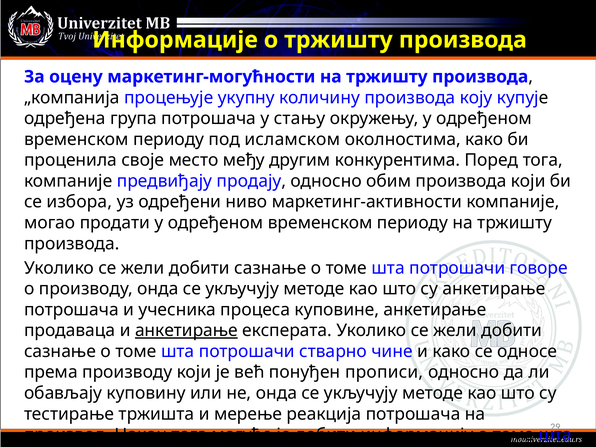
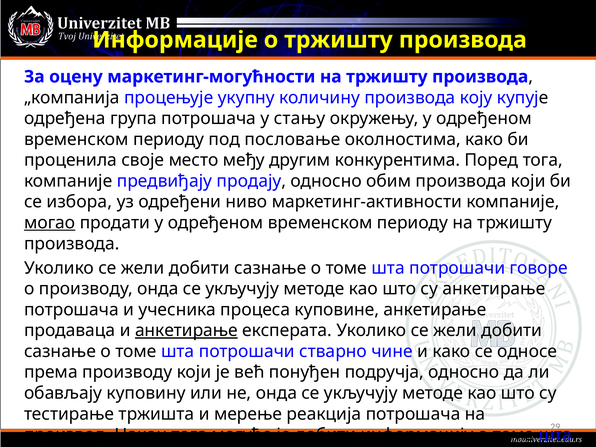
исламском: исламском -> пословање
могао underline: none -> present
прописи: прописи -> подручја
